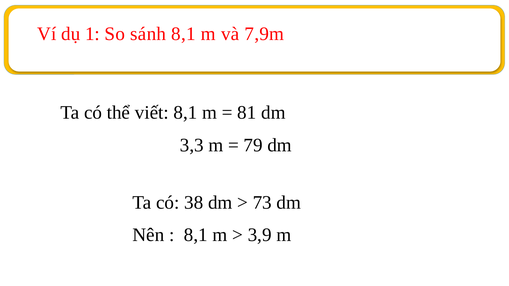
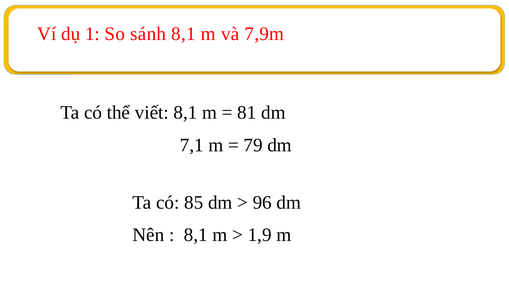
3,3: 3,3 -> 7,1
38: 38 -> 85
73: 73 -> 96
3,9: 3,9 -> 1,9
